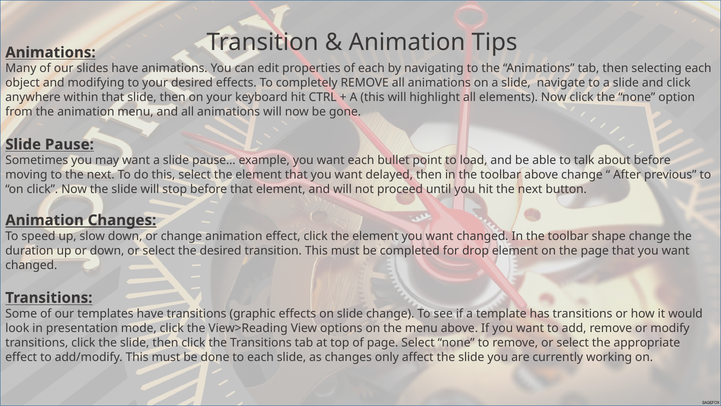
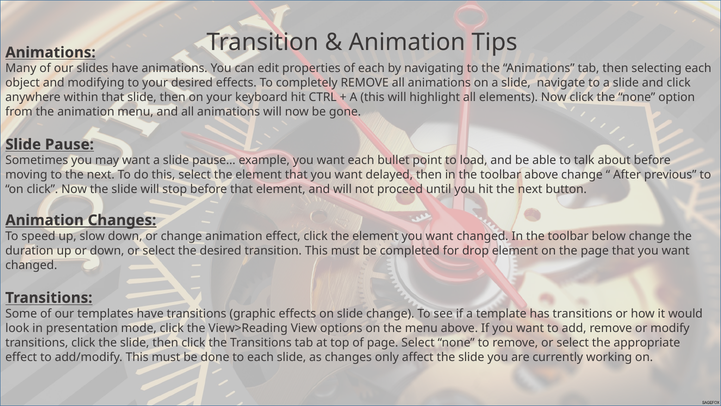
shape: shape -> below
